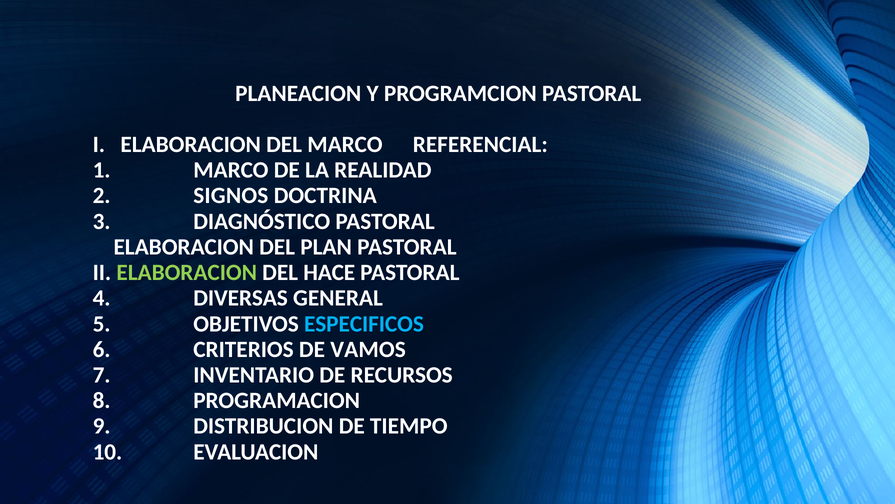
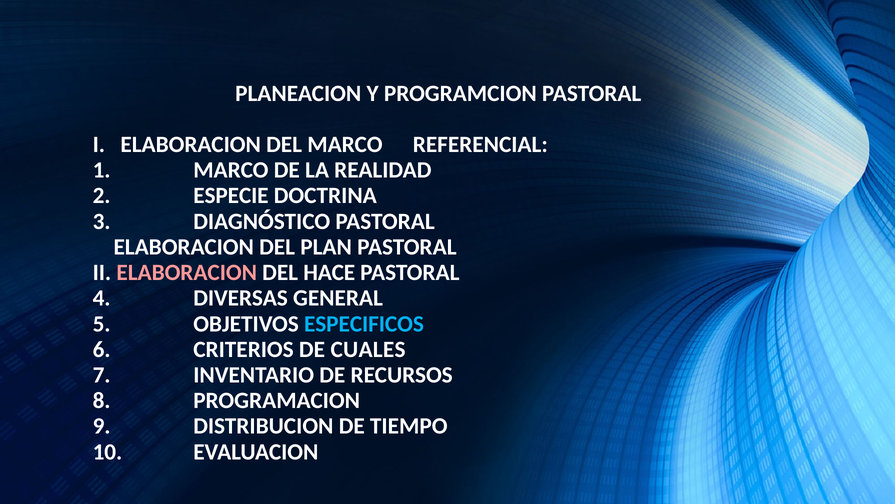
SIGNOS: SIGNOS -> ESPECIE
ELABORACION at (187, 272) colour: light green -> pink
VAMOS: VAMOS -> CUALES
